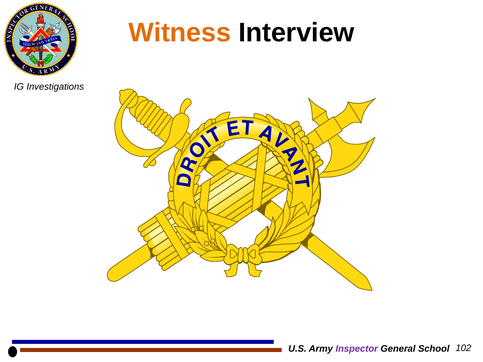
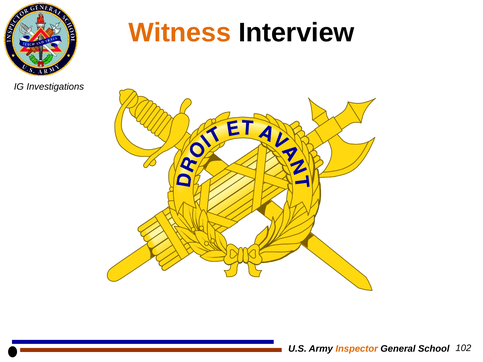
Inspector colour: purple -> orange
